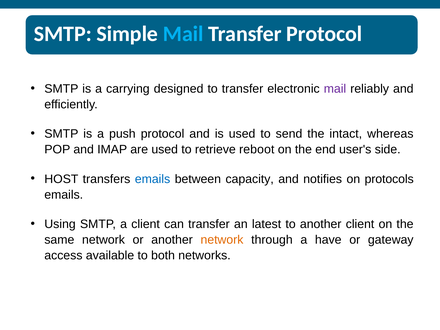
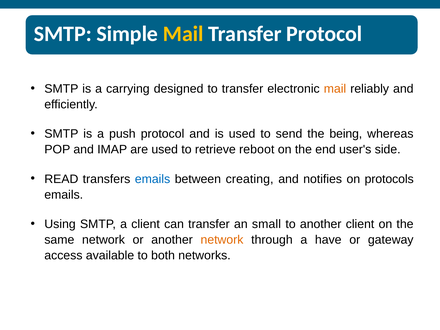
Mail at (183, 34) colour: light blue -> yellow
mail at (335, 89) colour: purple -> orange
intact: intact -> being
HOST: HOST -> READ
capacity: capacity -> creating
latest: latest -> small
